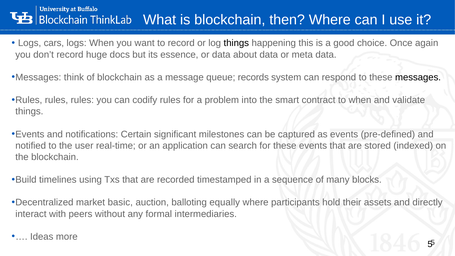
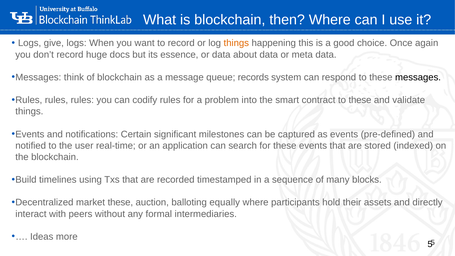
cars: cars -> give
things at (236, 43) colour: black -> orange
contract to when: when -> these
market basic: basic -> these
